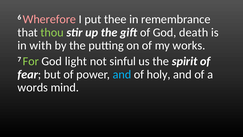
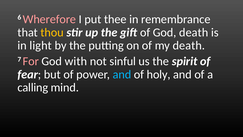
thou colour: light green -> yellow
with: with -> light
my works: works -> death
For colour: light green -> pink
light: light -> with
words: words -> calling
